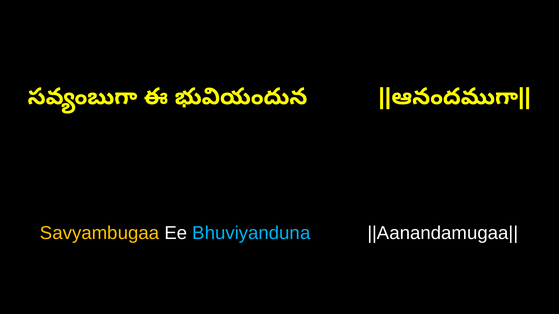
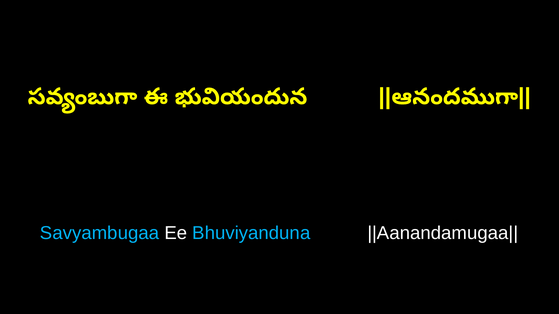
Savyambugaa colour: yellow -> light blue
